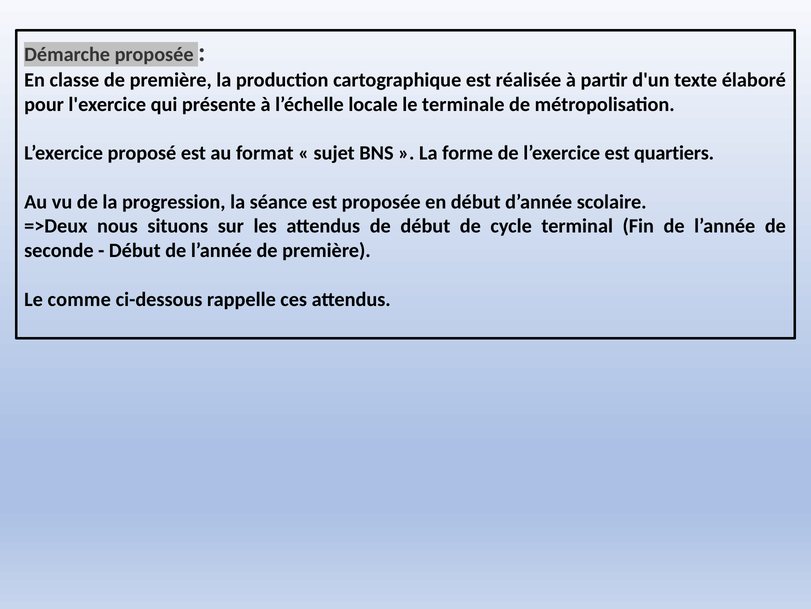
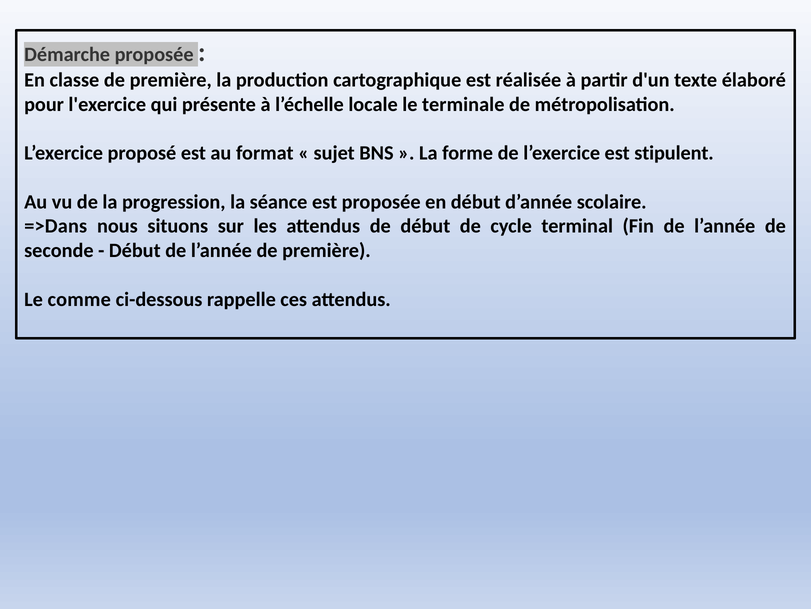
quartiers: quartiers -> stipulent
=>Deux: =>Deux -> =>Dans
